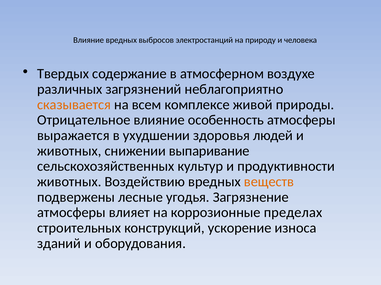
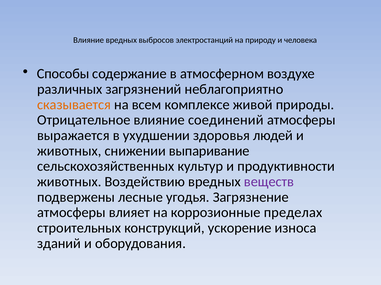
Твердых: Твердых -> Способы
особенность: особенность -> соединений
веществ colour: orange -> purple
